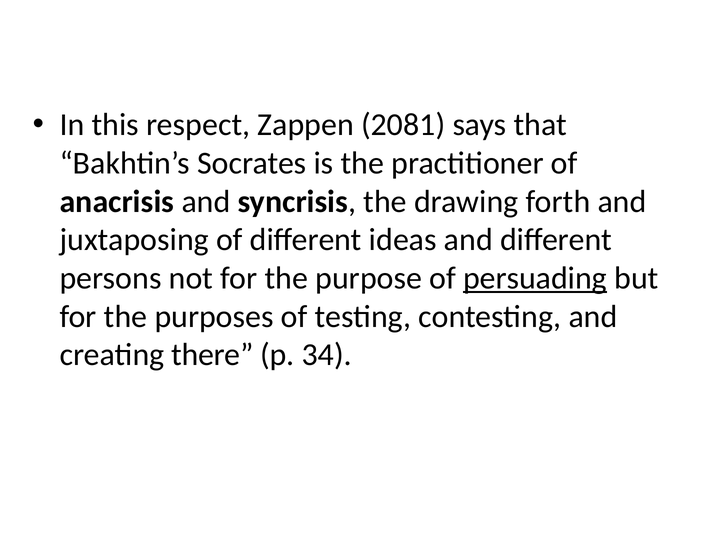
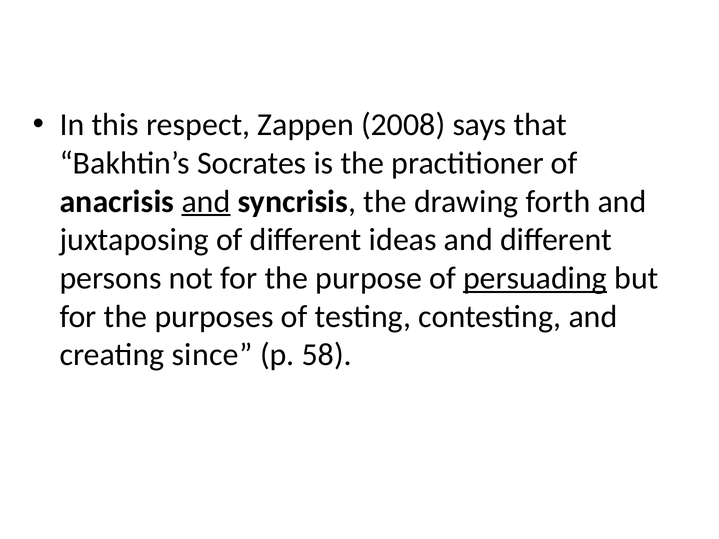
2081: 2081 -> 2008
and at (206, 202) underline: none -> present
there: there -> since
34: 34 -> 58
